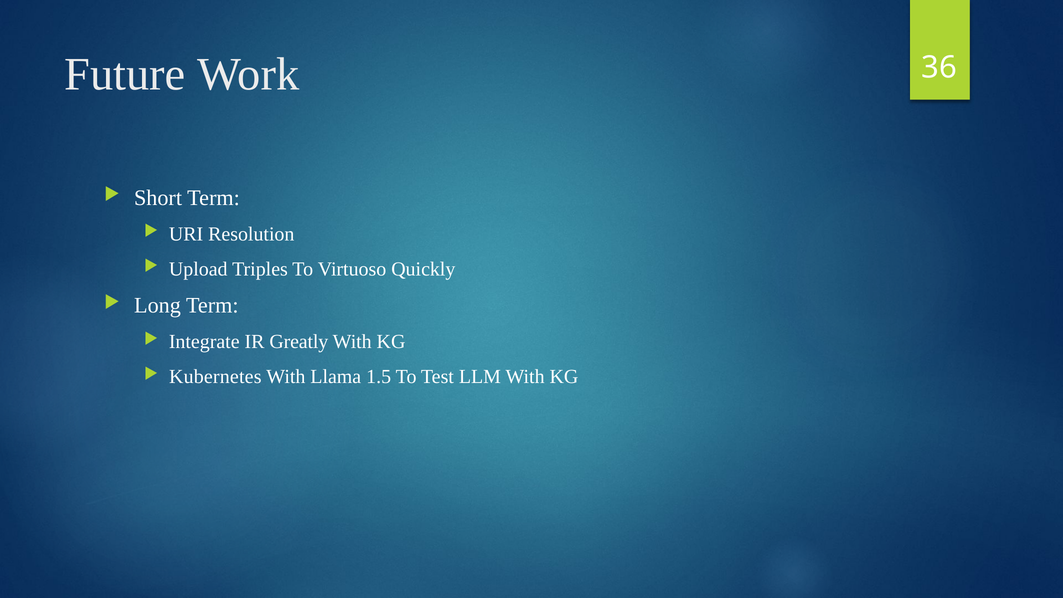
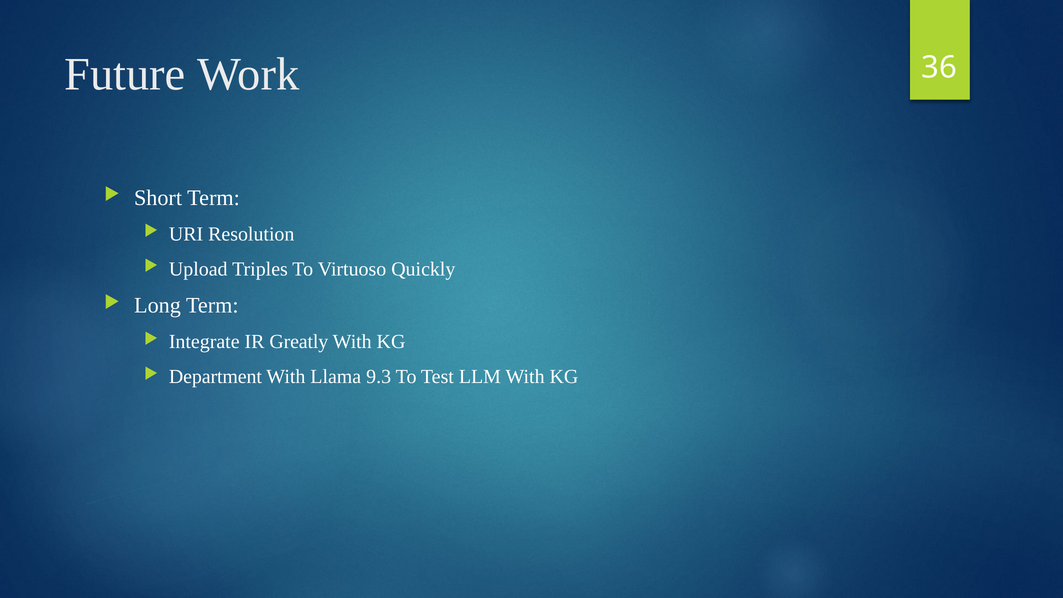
Kubernetes: Kubernetes -> Department
1.5: 1.5 -> 9.3
